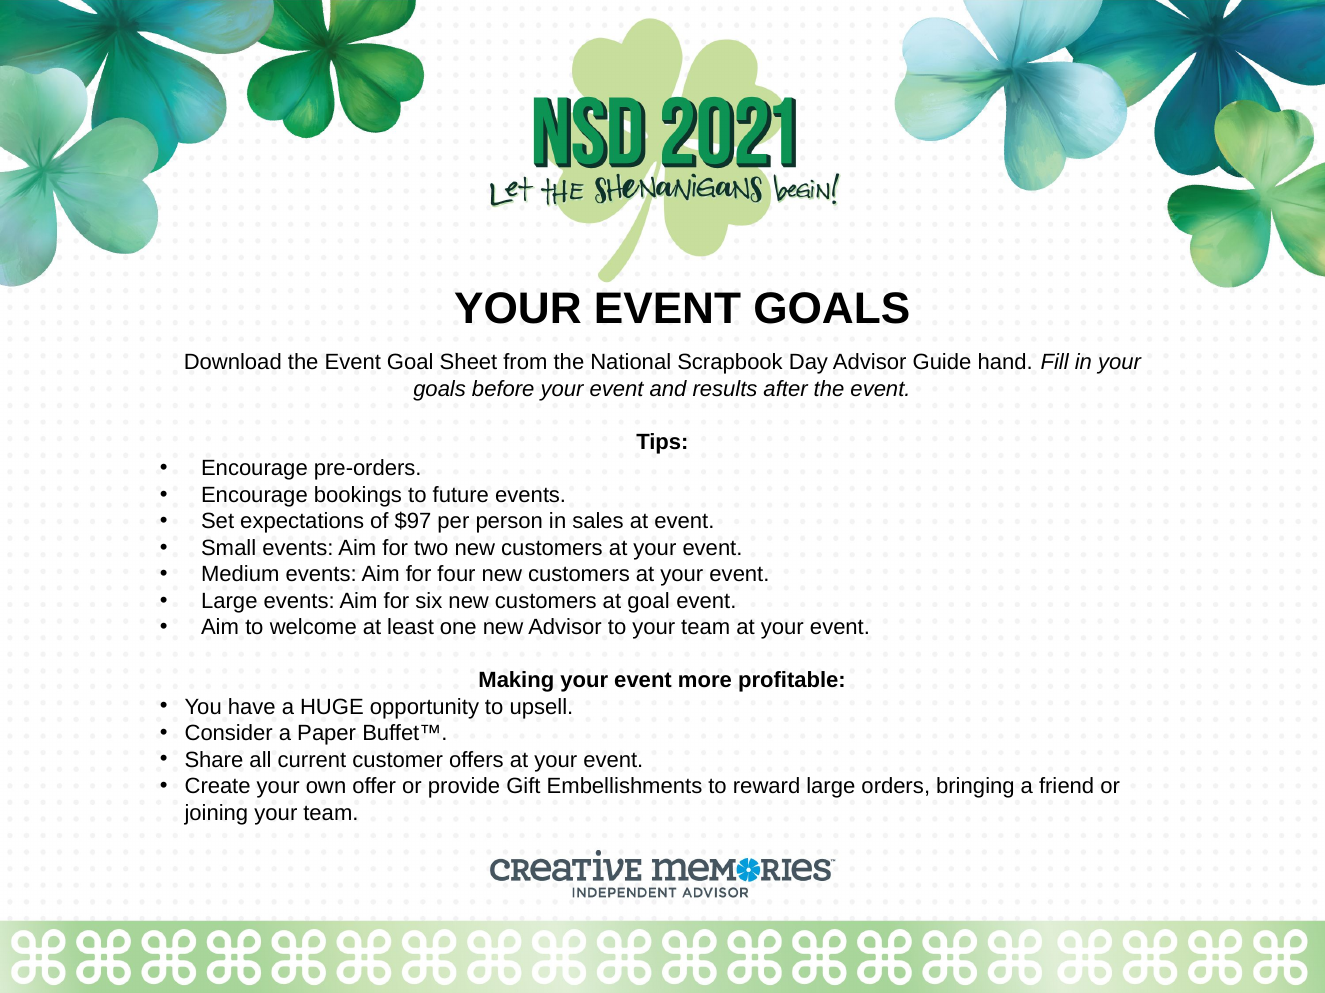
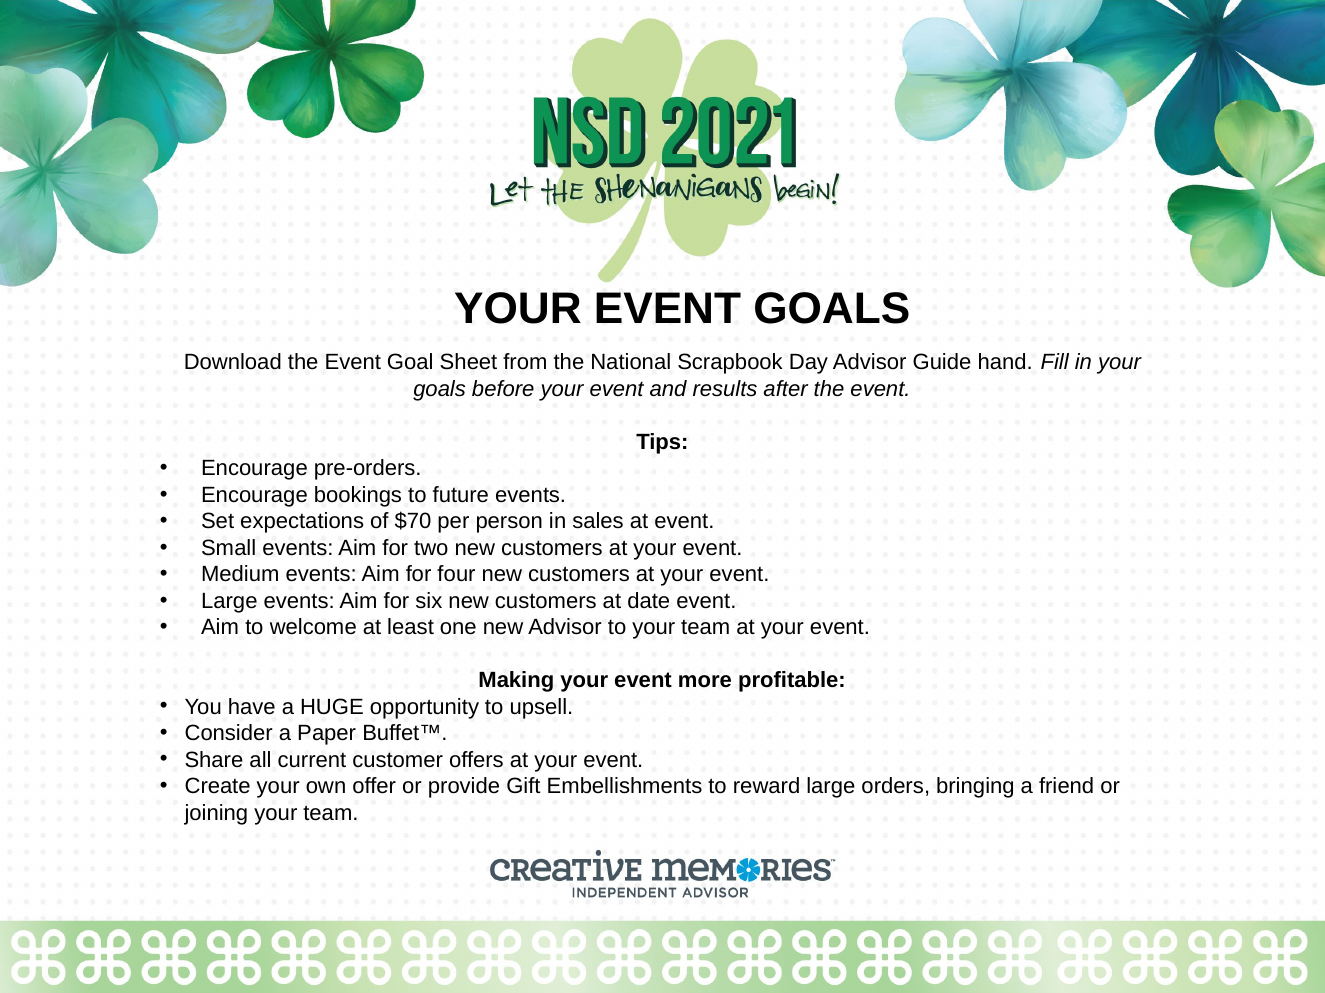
$97: $97 -> $70
at goal: goal -> date
